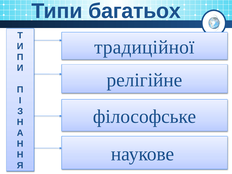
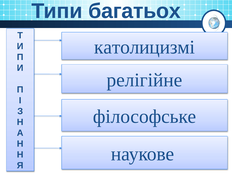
традиційної: традиційної -> католицизмі
